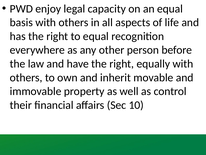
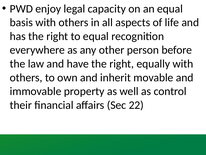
10: 10 -> 22
